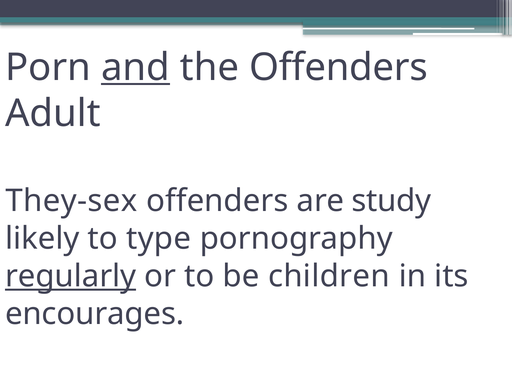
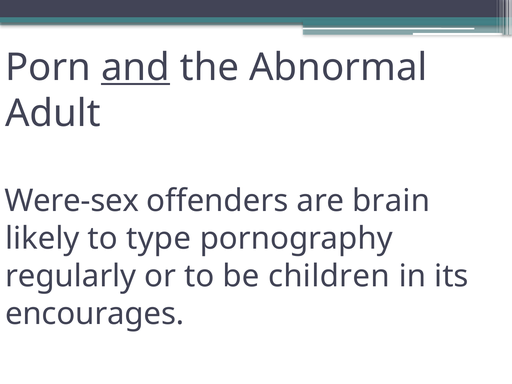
the Offenders: Offenders -> Abnormal
They-sex: They-sex -> Were-sex
study: study -> brain
regularly underline: present -> none
